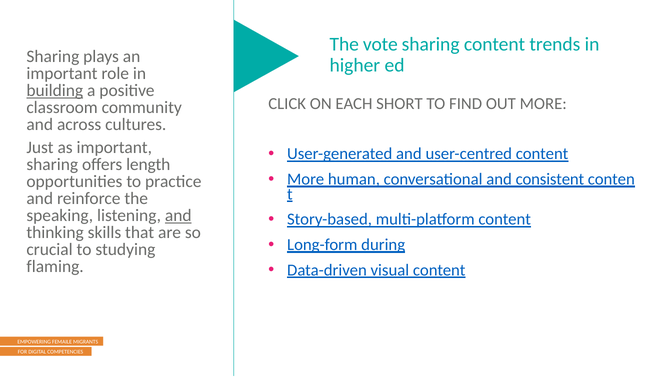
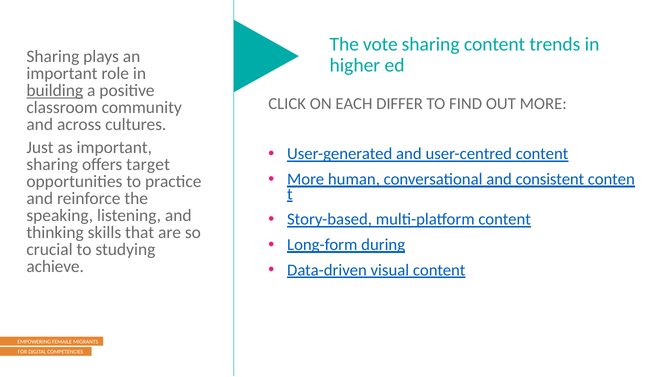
SHORT: SHORT -> DIFFER
length: length -> target
and at (178, 215) underline: present -> none
flaming: flaming -> achieve
